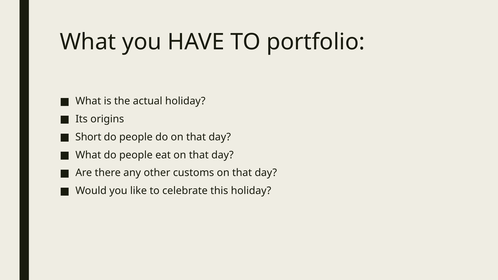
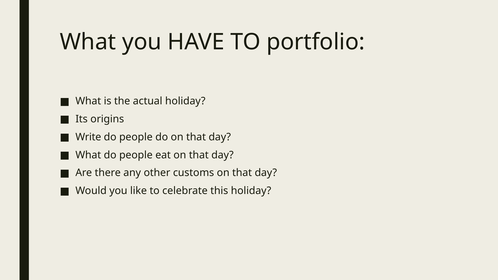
Short: Short -> Write
